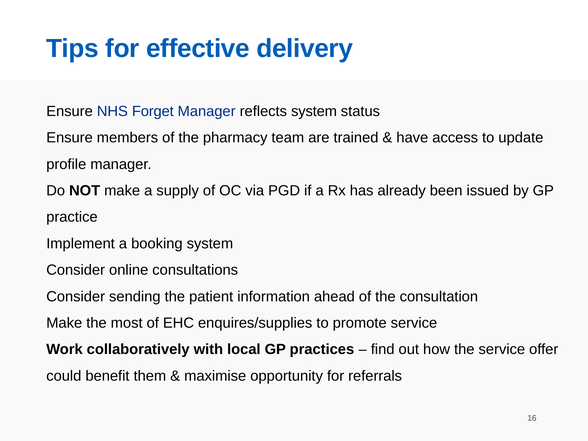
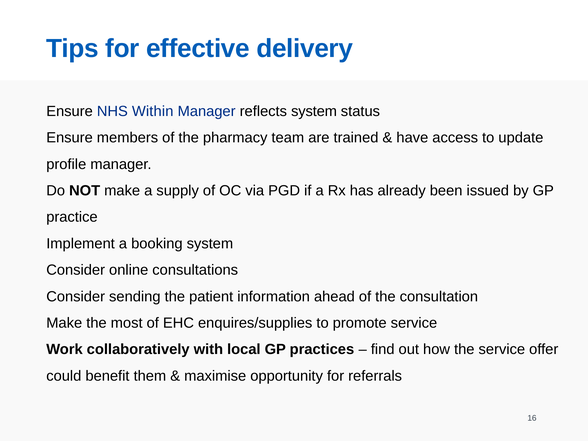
Forget: Forget -> Within
